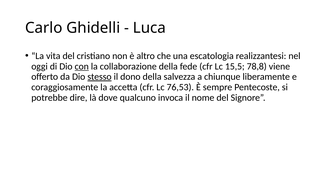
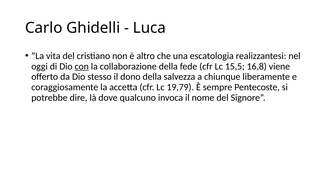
78,8: 78,8 -> 16,8
stesso underline: present -> none
76,53: 76,53 -> 19,79
